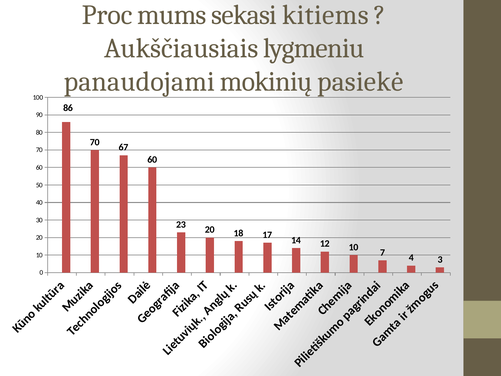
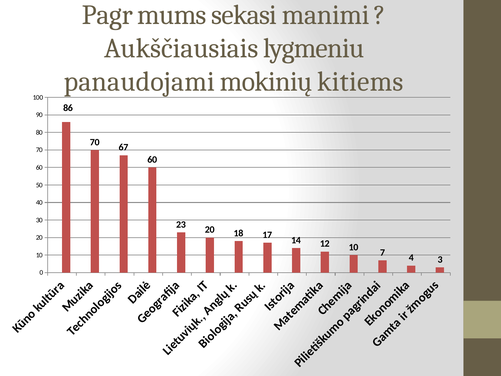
Proc: Proc -> Pagr
kitiems: kitiems -> manimi
pasiekė: pasiekė -> kitiems
